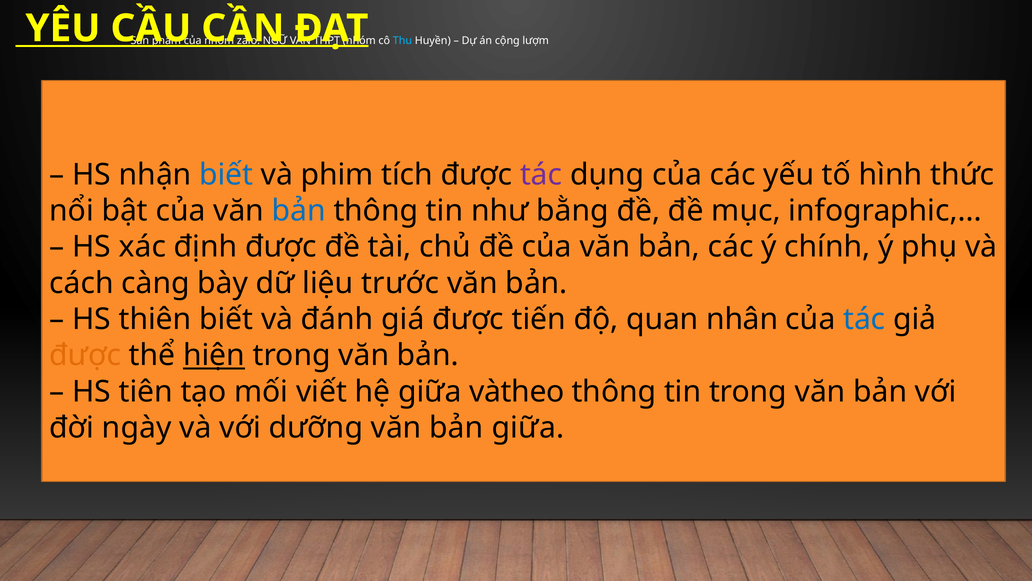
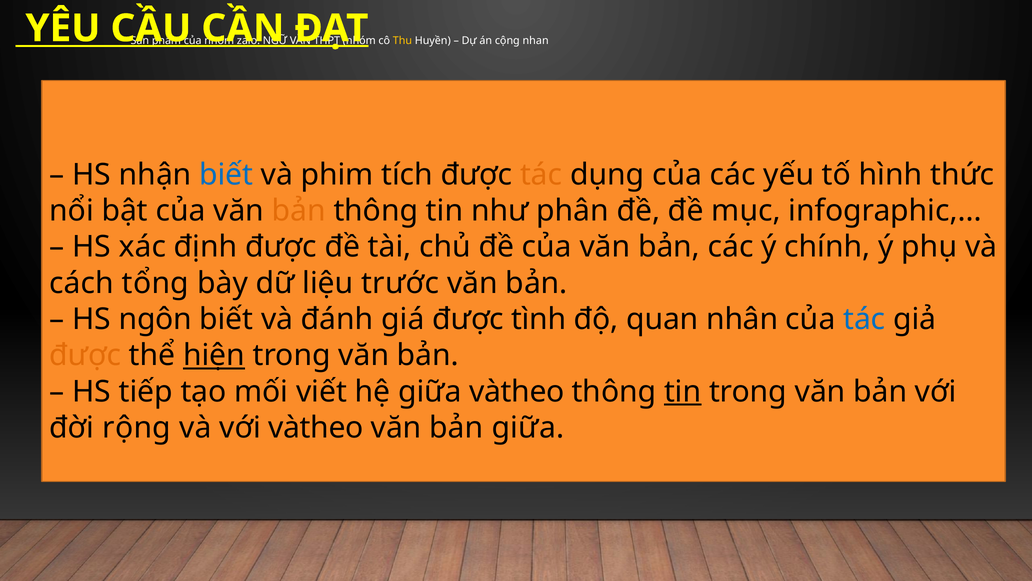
Thu colour: light blue -> yellow
lượm: lượm -> nhan
tác at (541, 174) colour: purple -> orange
bản at (299, 211) colour: blue -> orange
bằng: bằng -> phân
càng: càng -> tổng
thiên: thiên -> ngôn
tiến: tiến -> tình
tiên: tiên -> tiếp
tin at (683, 391) underline: none -> present
ngày: ngày -> rộng
với dưỡng: dưỡng -> vàtheo
